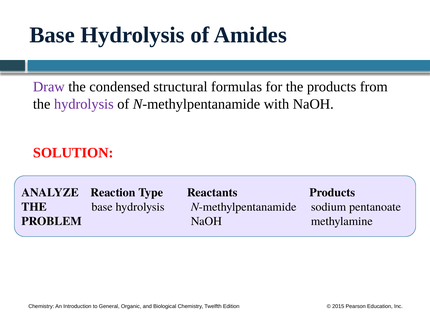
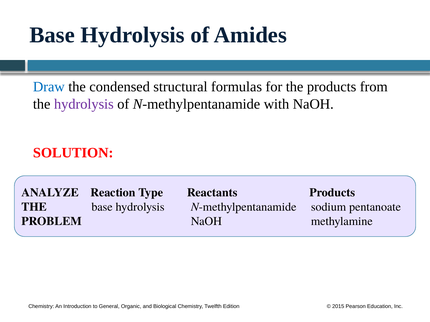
Draw colour: purple -> blue
